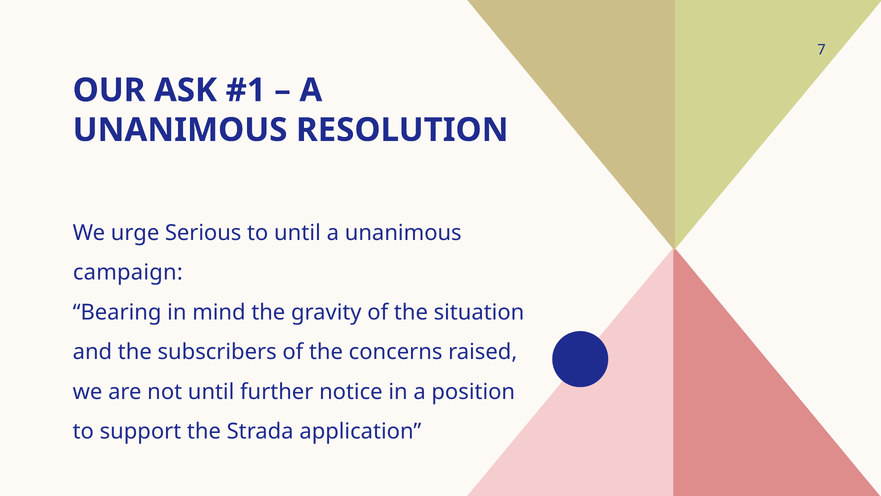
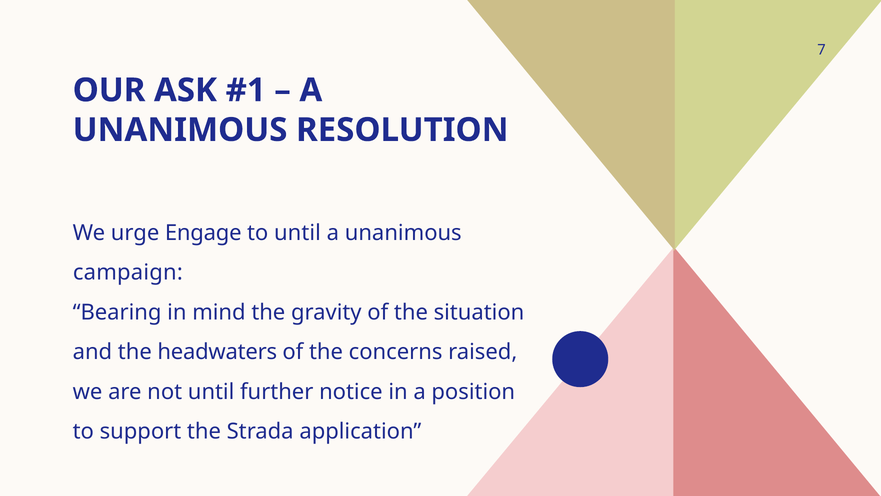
Serious: Serious -> Engage
subscribers: subscribers -> headwaters
